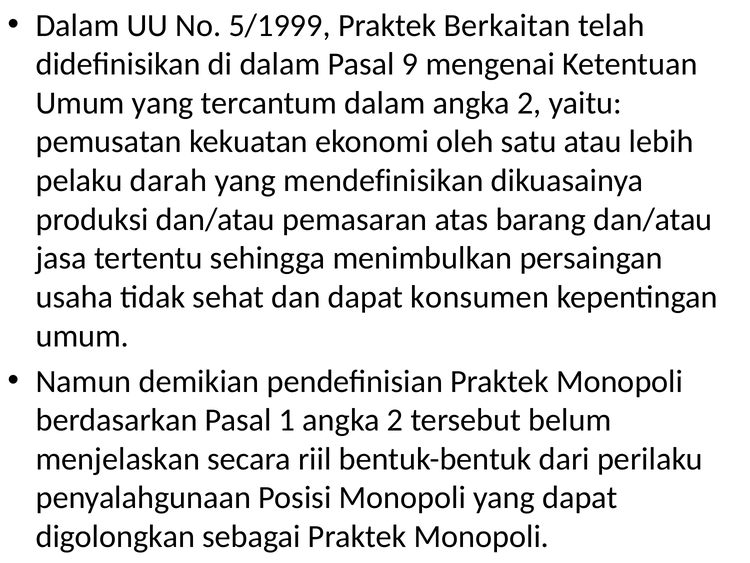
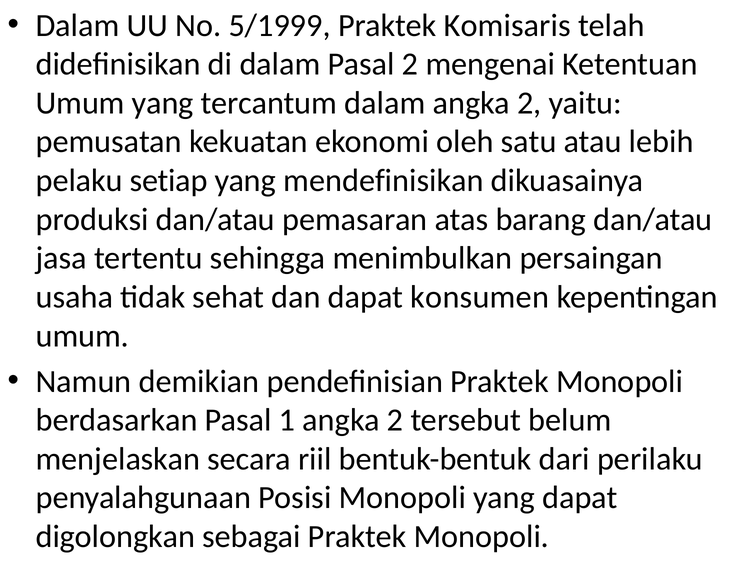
Berkaitan: Berkaitan -> Komisaris
Pasal 9: 9 -> 2
darah: darah -> setiap
